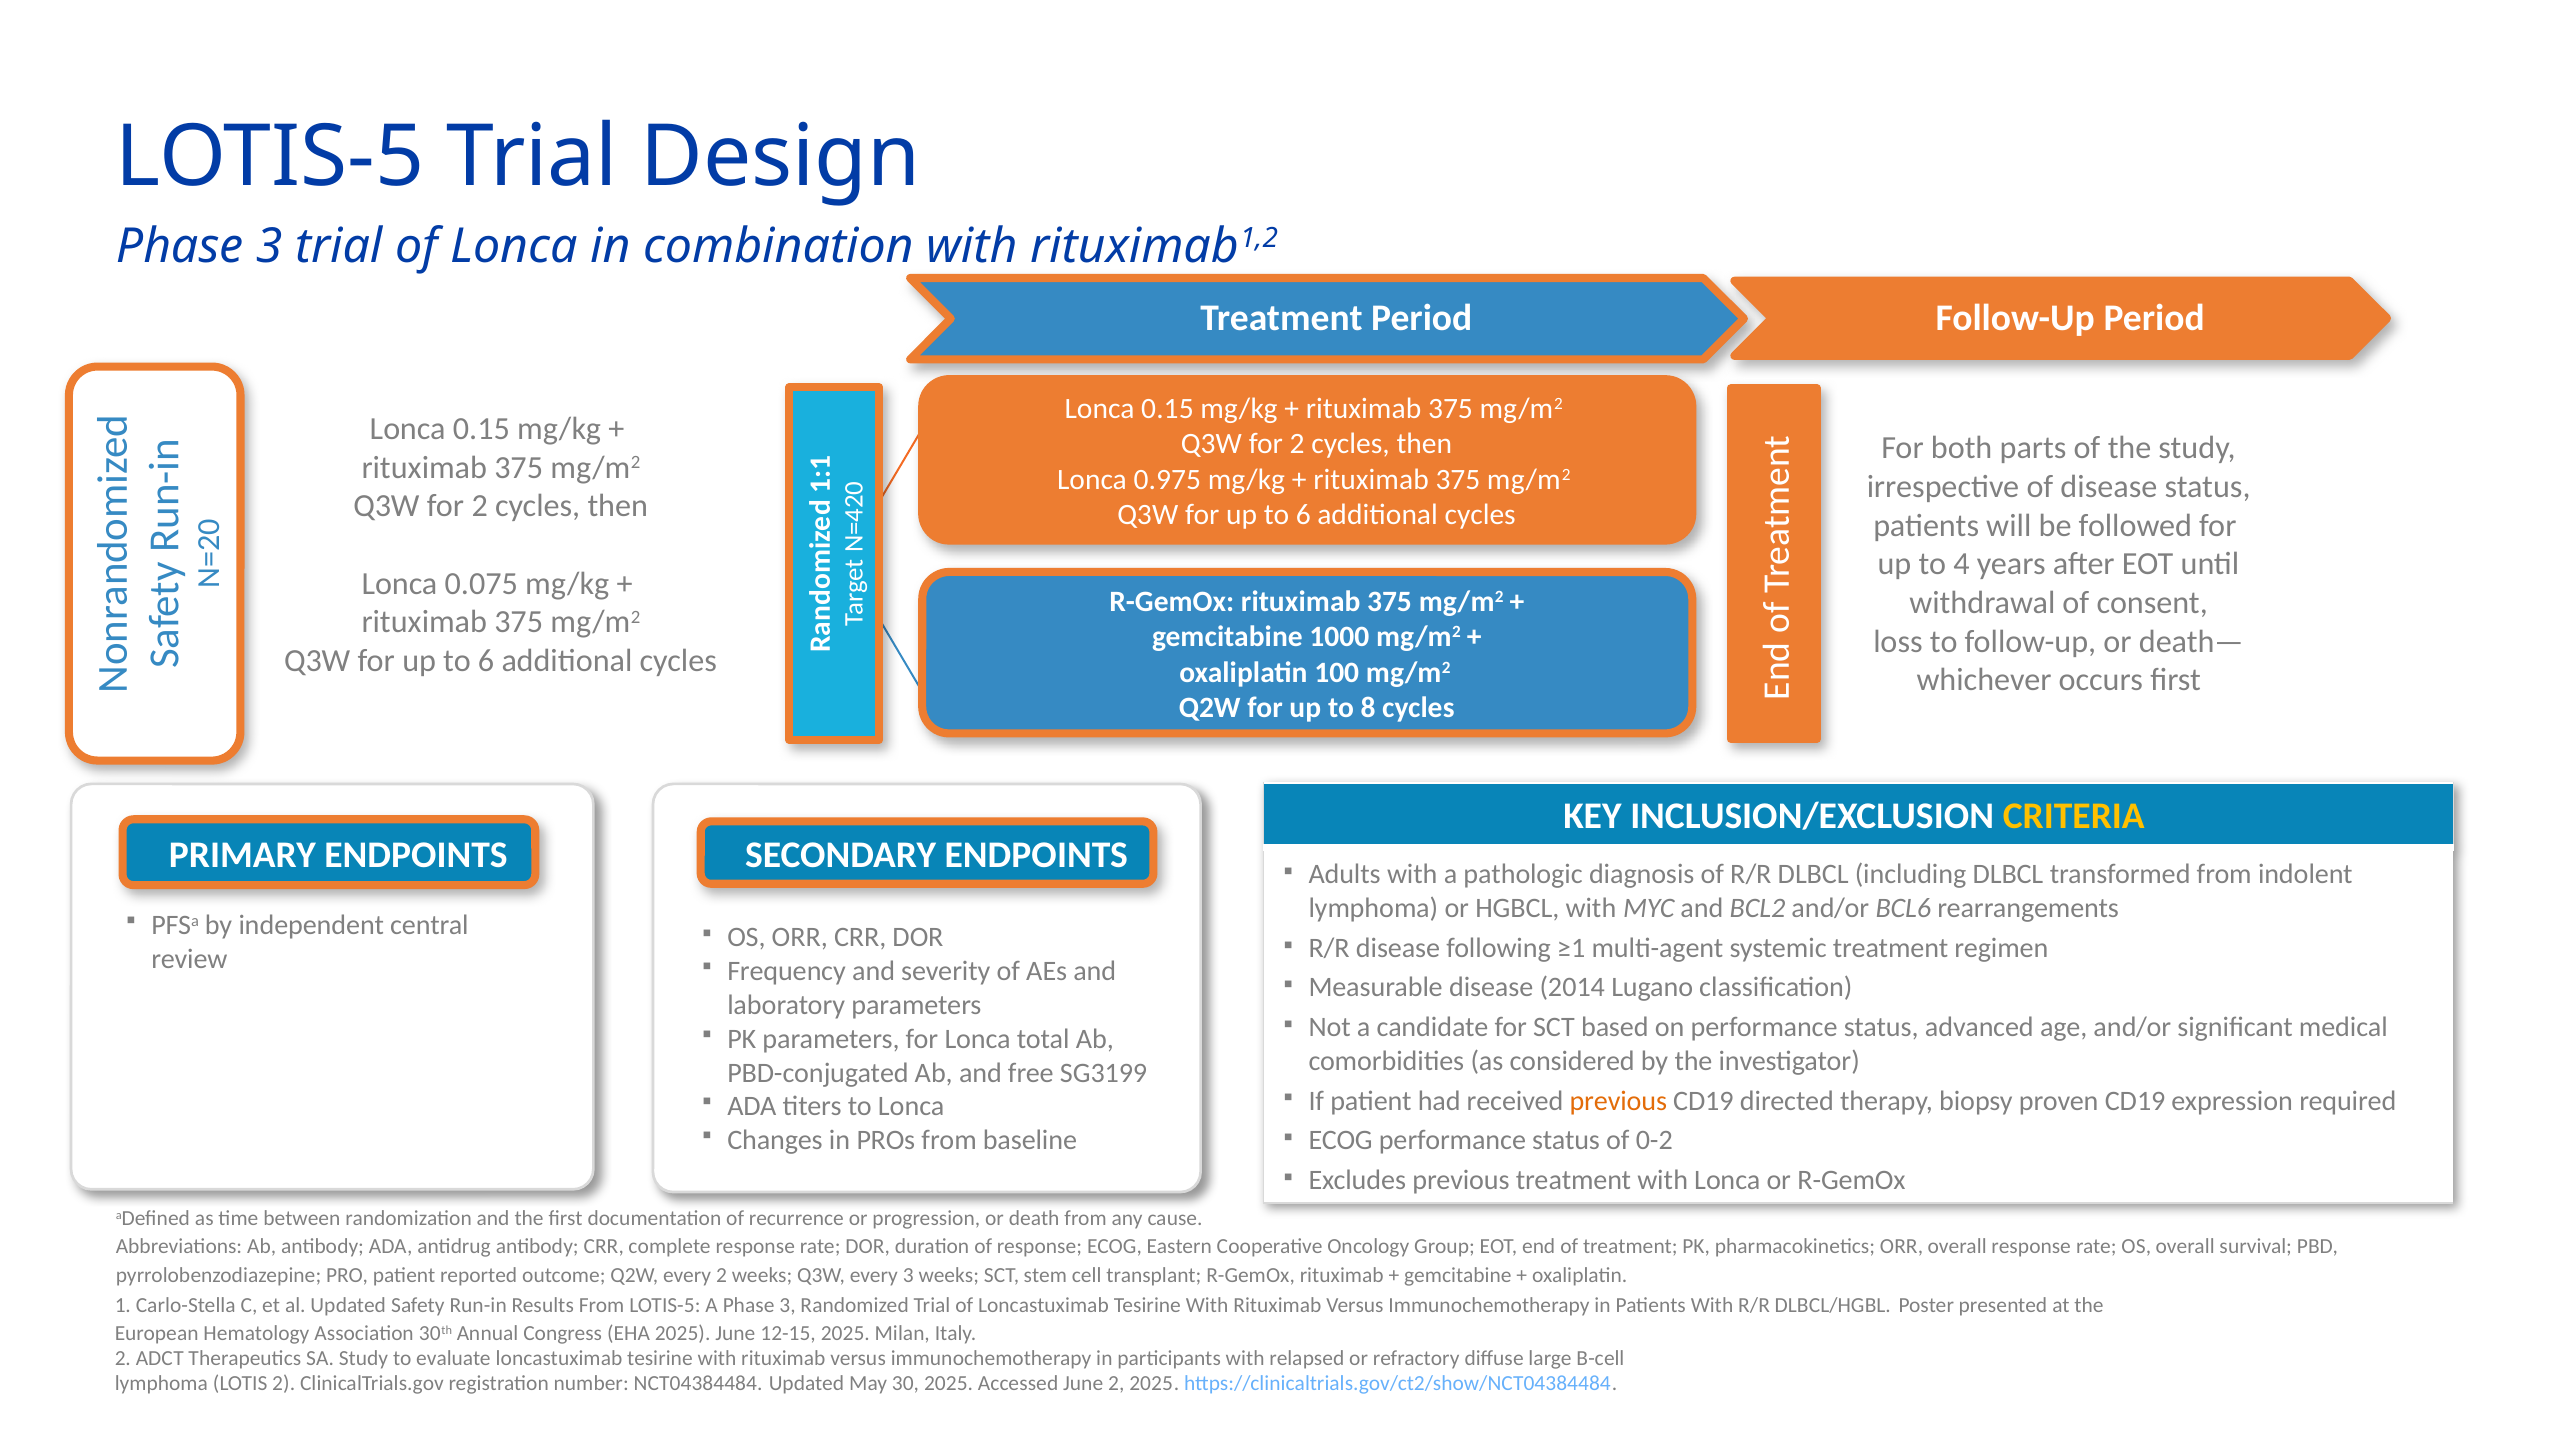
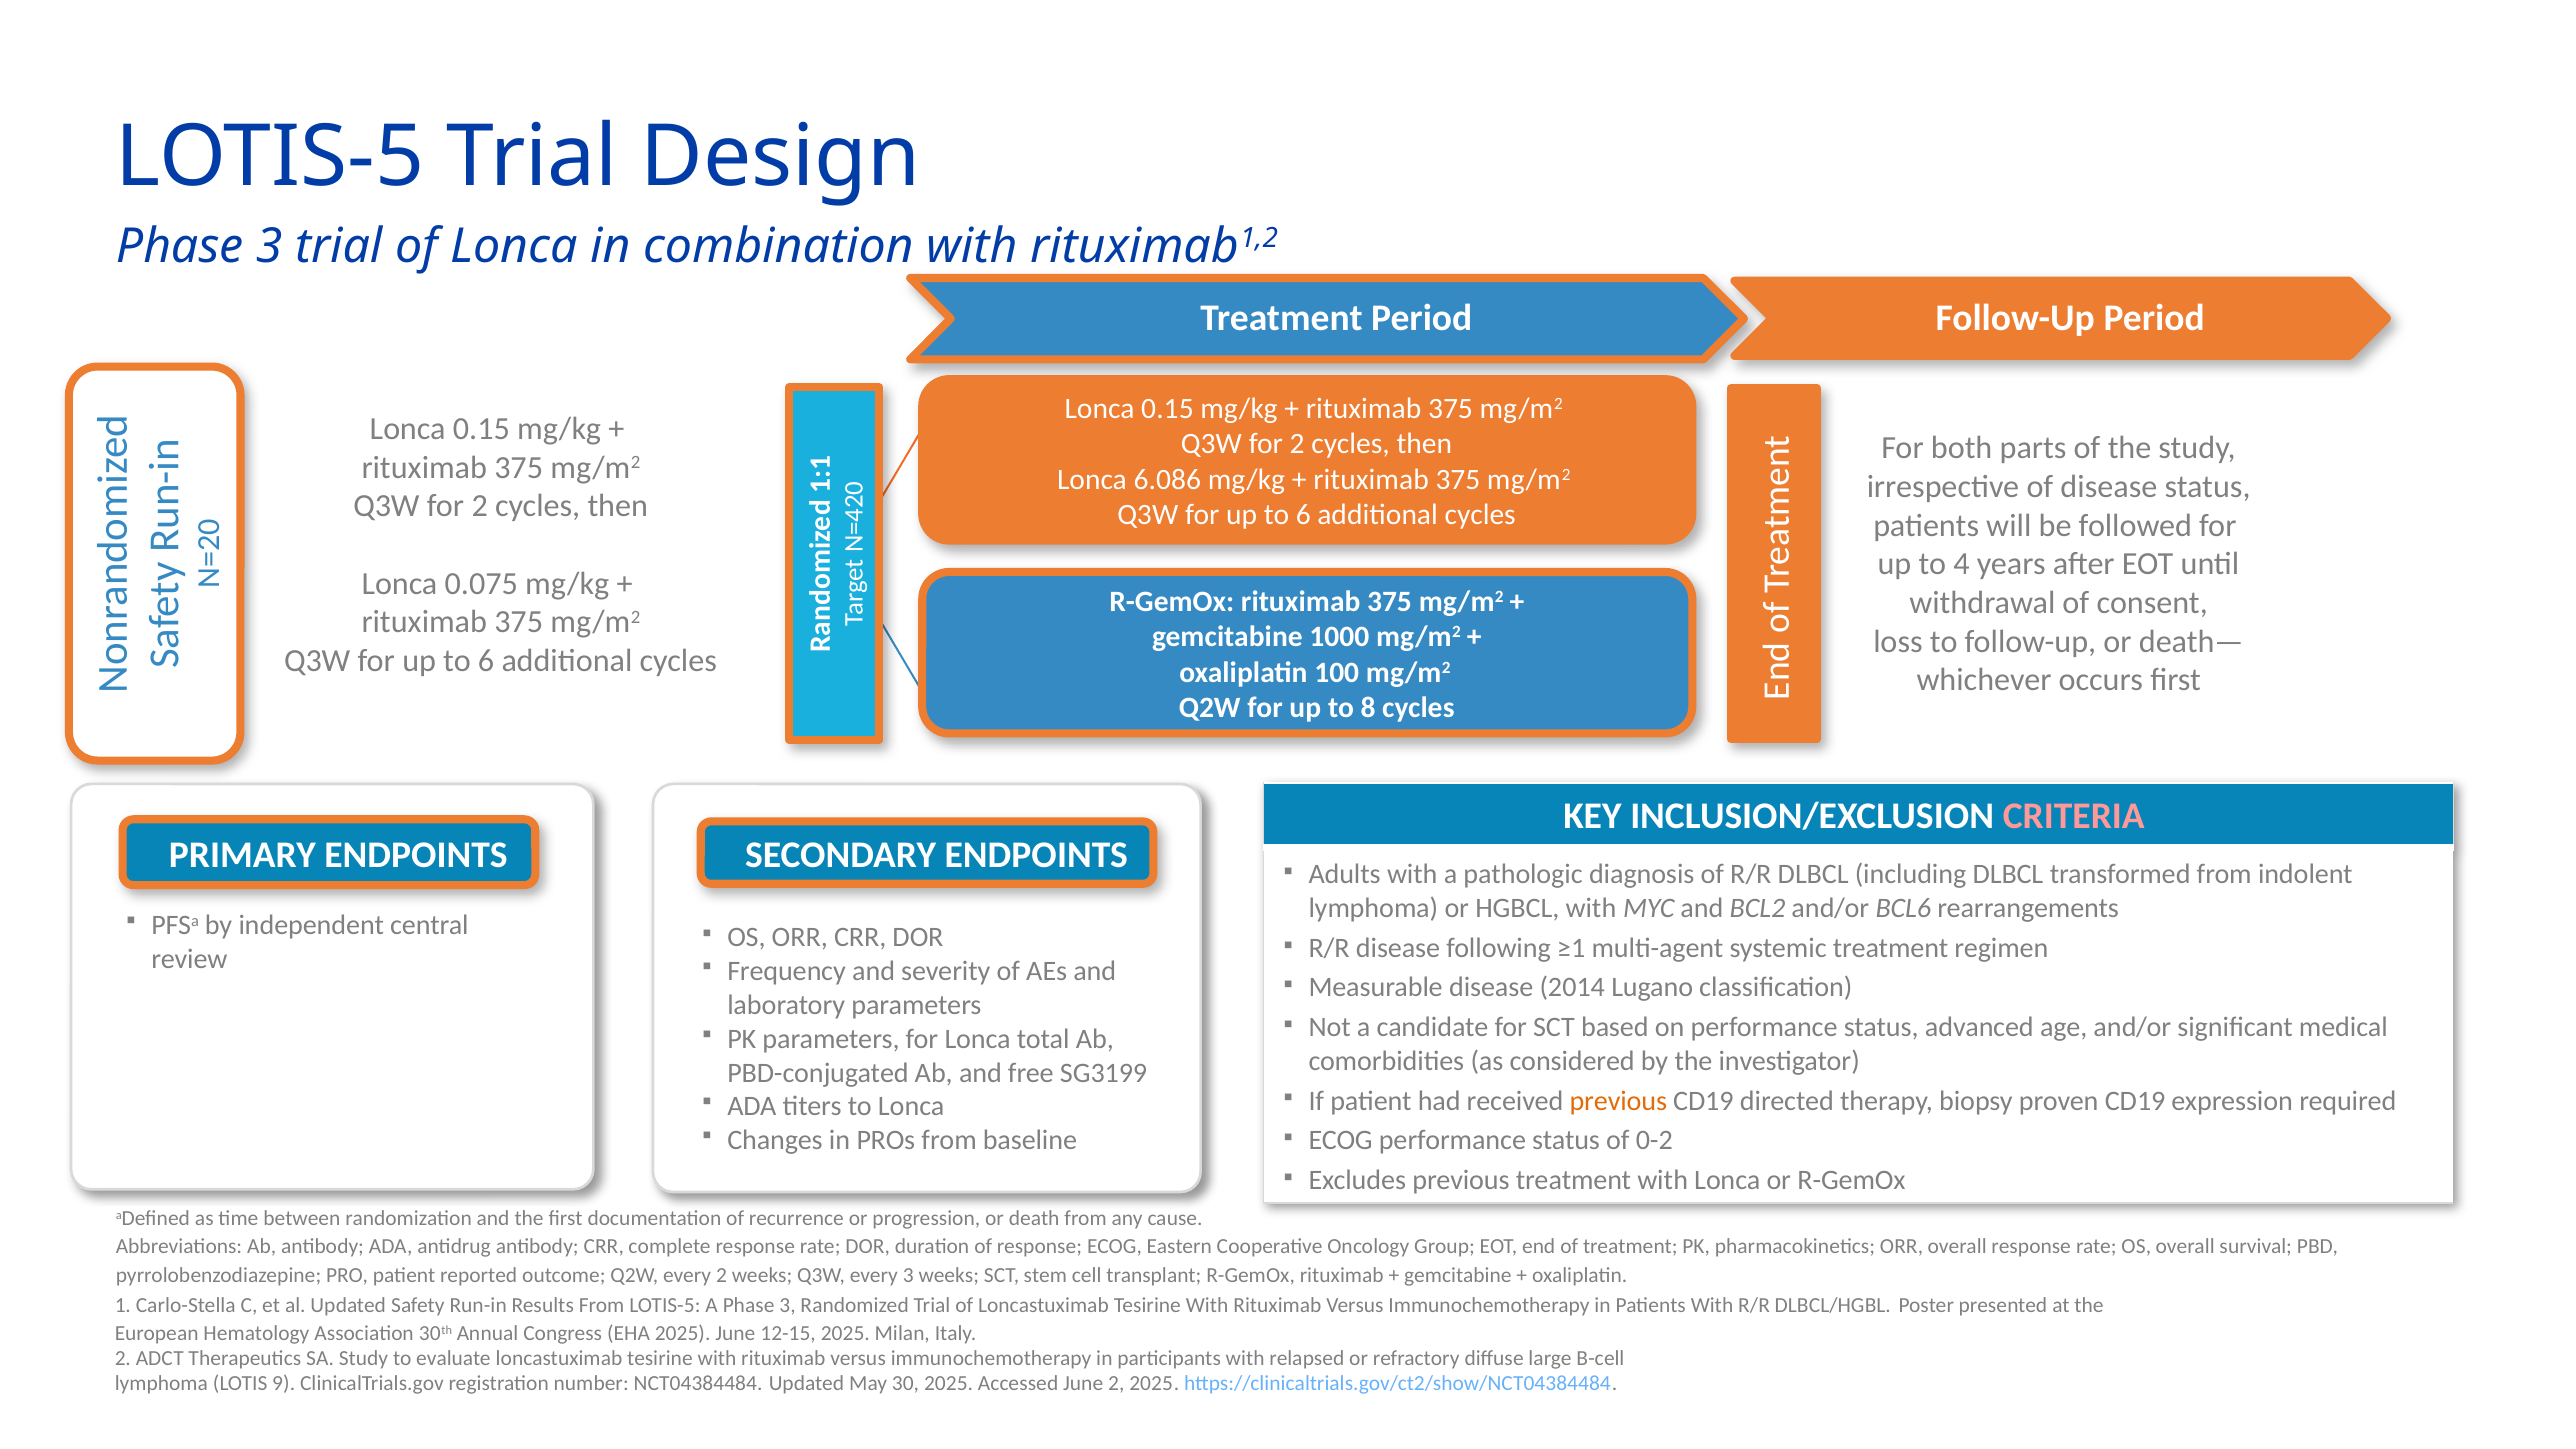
0.975: 0.975 -> 6.086
CRITERIA colour: yellow -> pink
LOTIS 2: 2 -> 9
